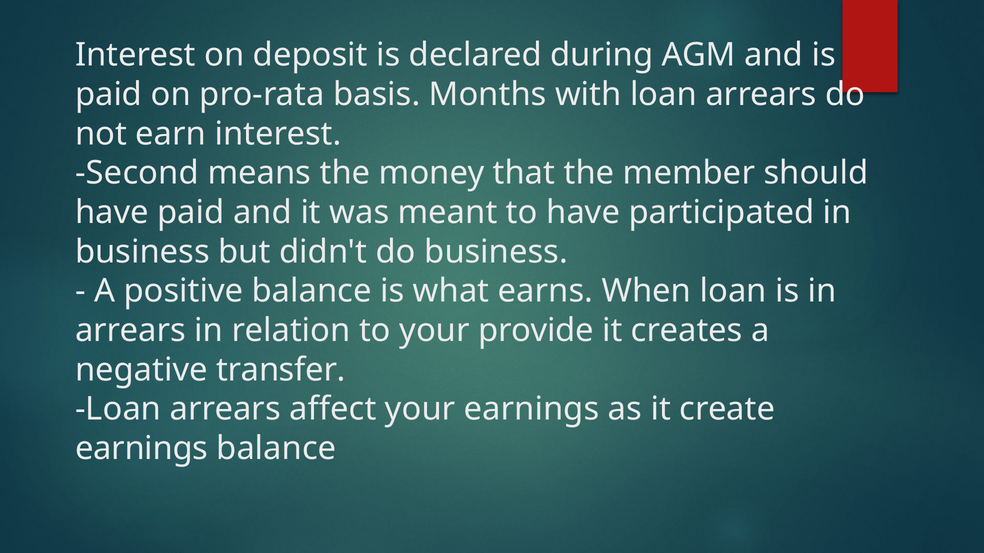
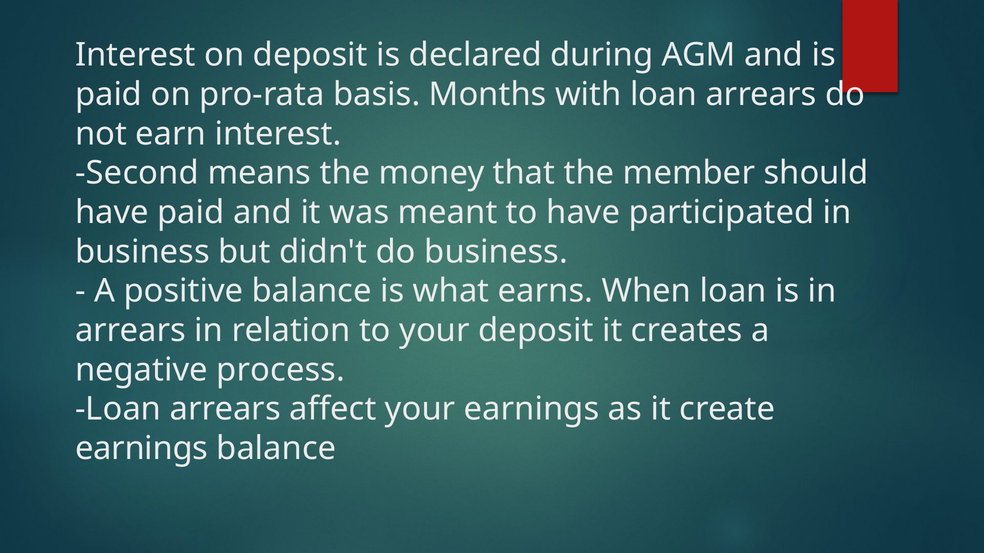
your provide: provide -> deposit
transfer: transfer -> process
